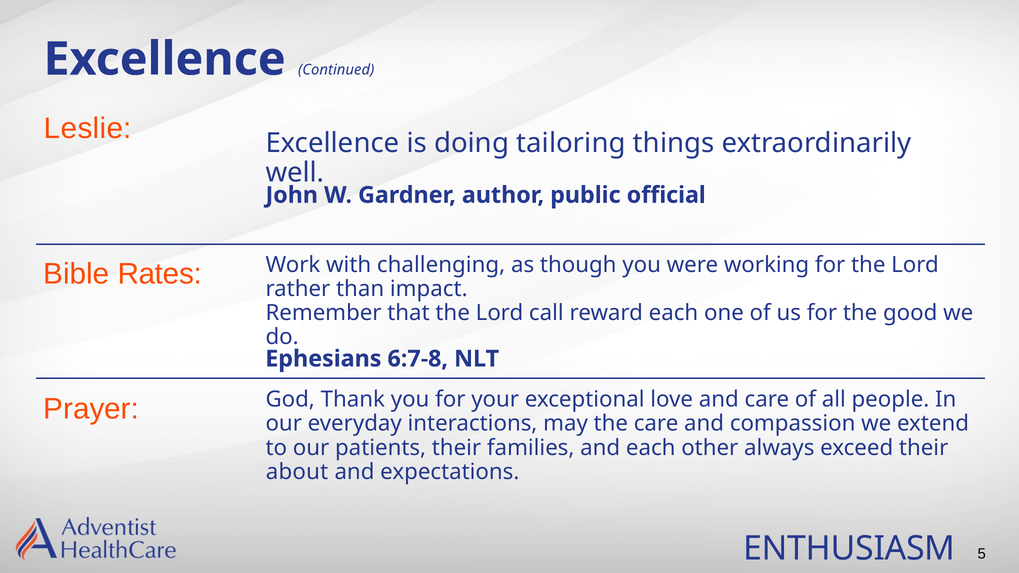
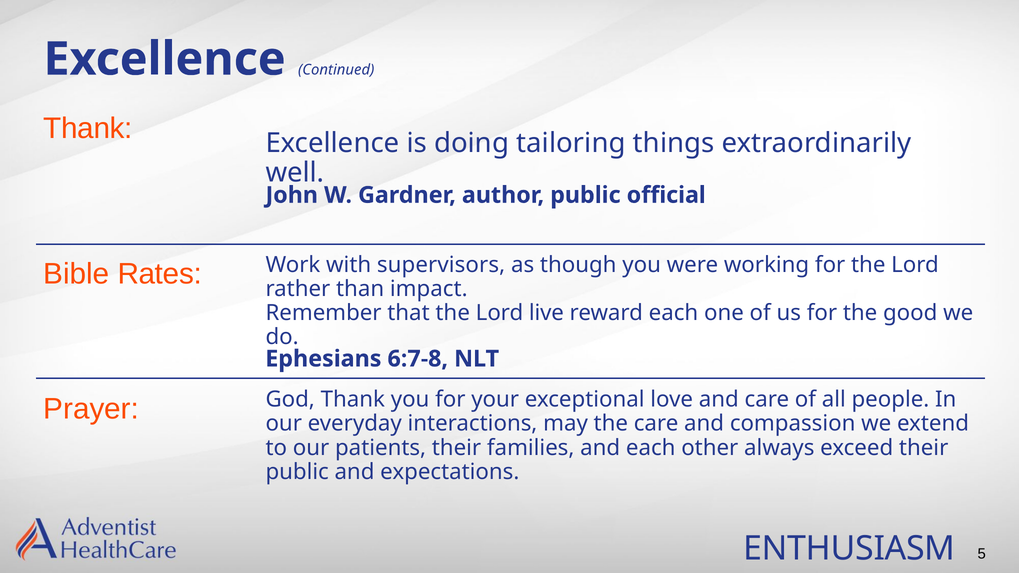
Leslie at (88, 129): Leslie -> Thank
challenging: challenging -> supervisors
call: call -> live
about at (297, 472): about -> public
